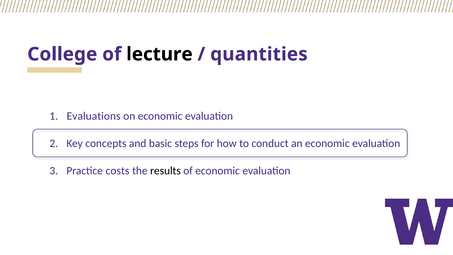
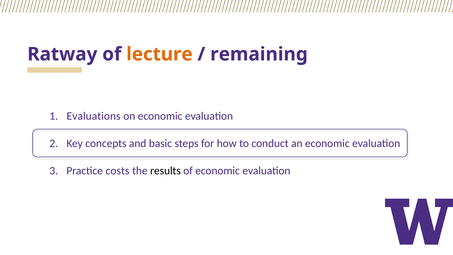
College: College -> Ratway
lecture colour: black -> orange
quantities: quantities -> remaining
